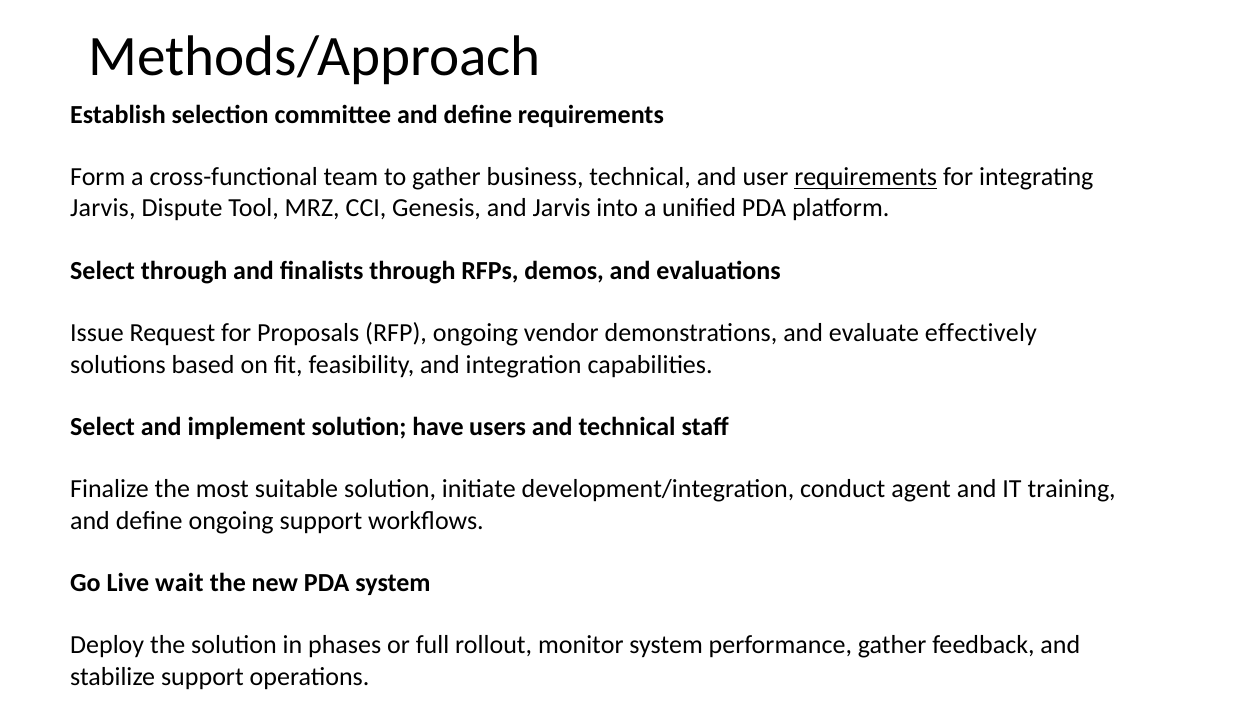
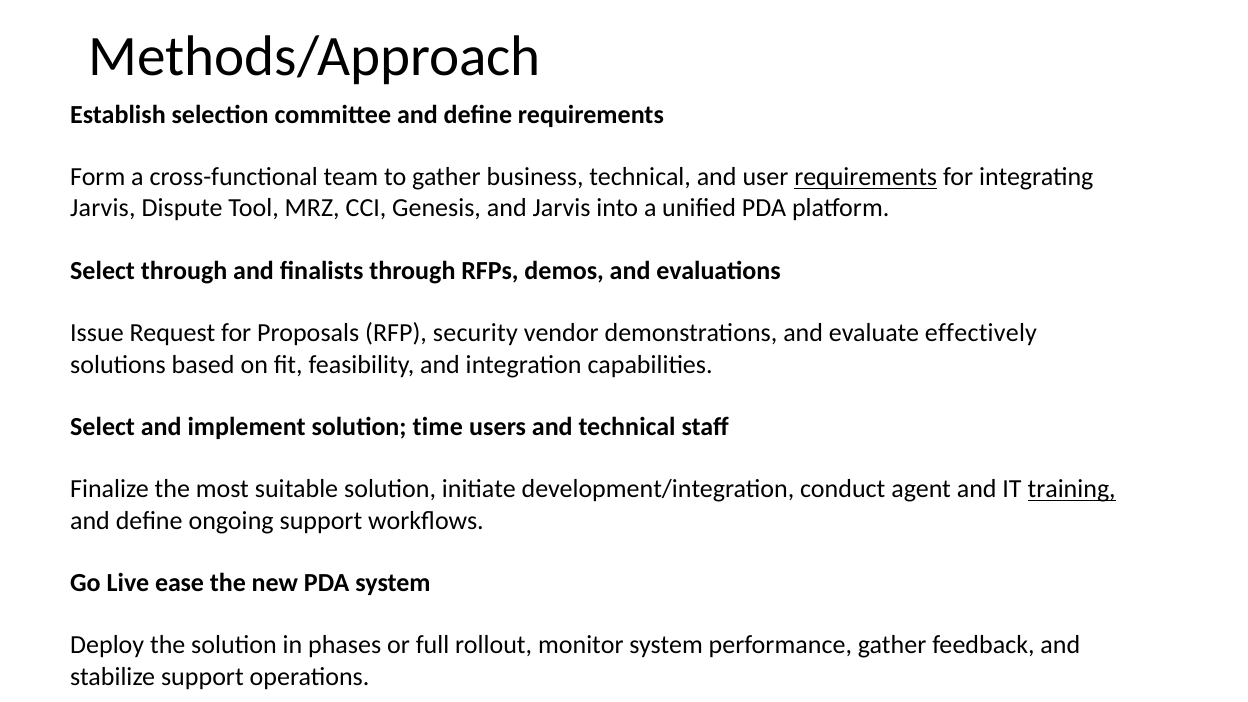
RFP ongoing: ongoing -> security
have: have -> time
training underline: none -> present
wait: wait -> ease
